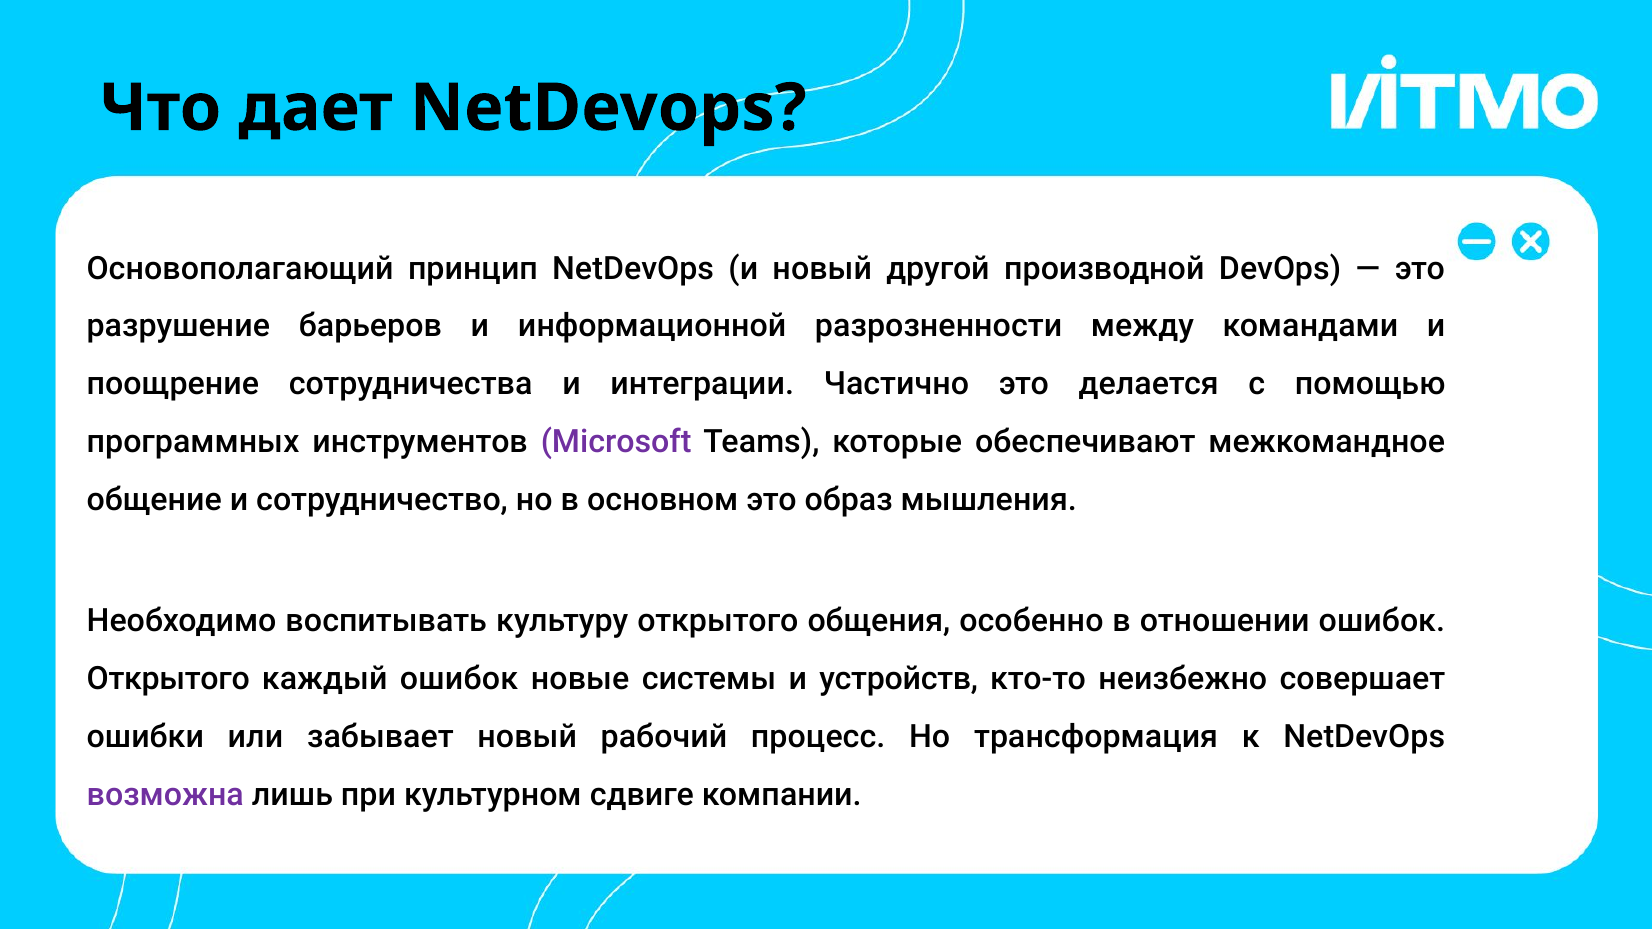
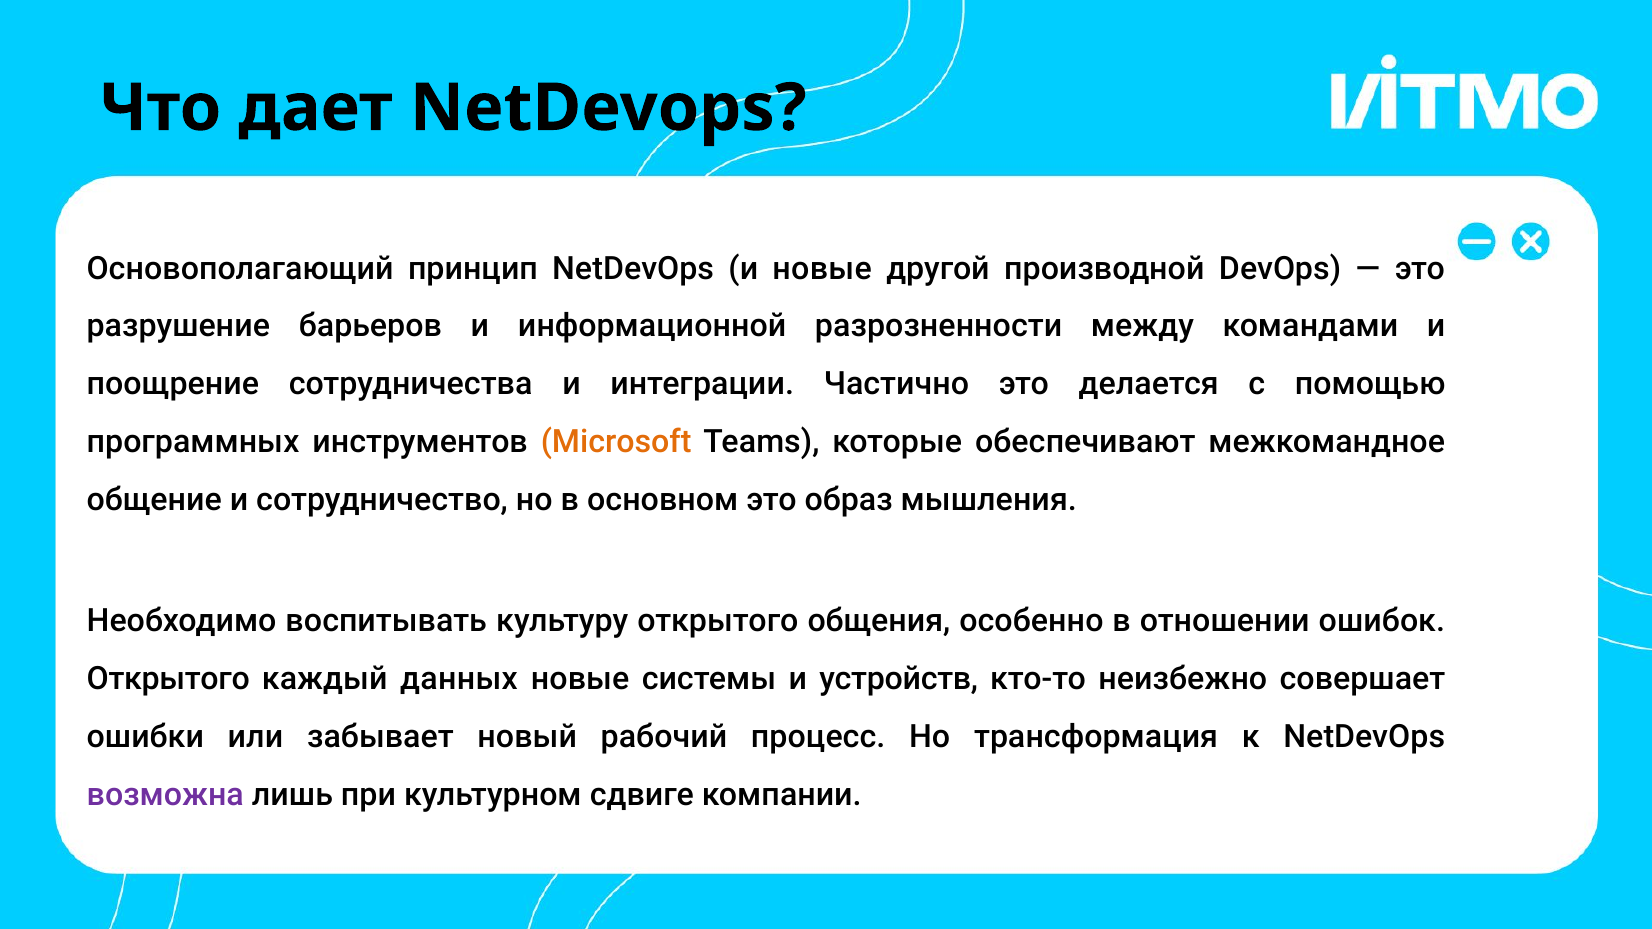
и новый: новый -> новые
Microsoft colour: purple -> orange
каждый ошибок: ошибок -> данных
